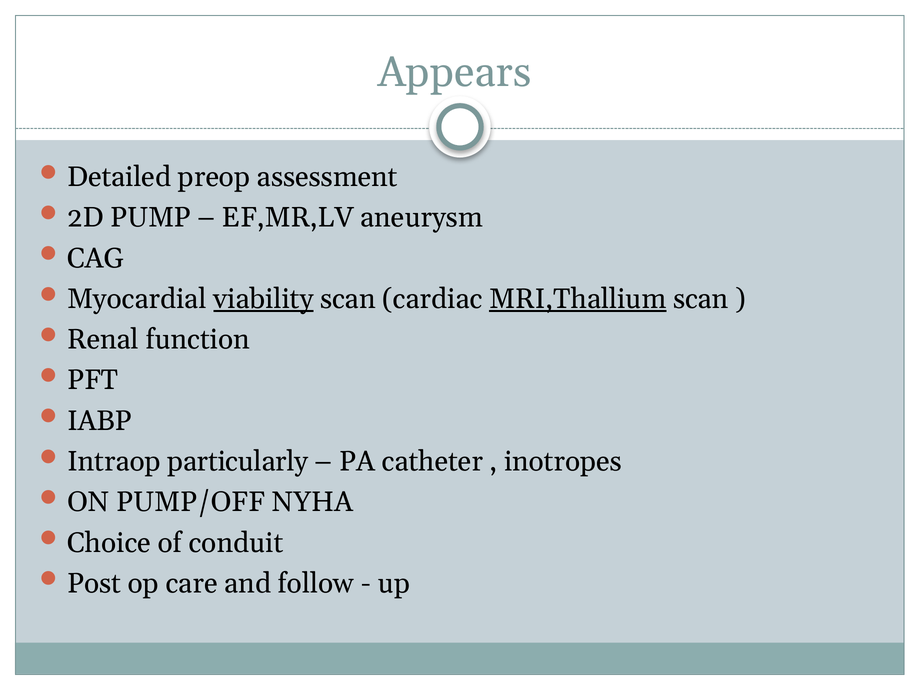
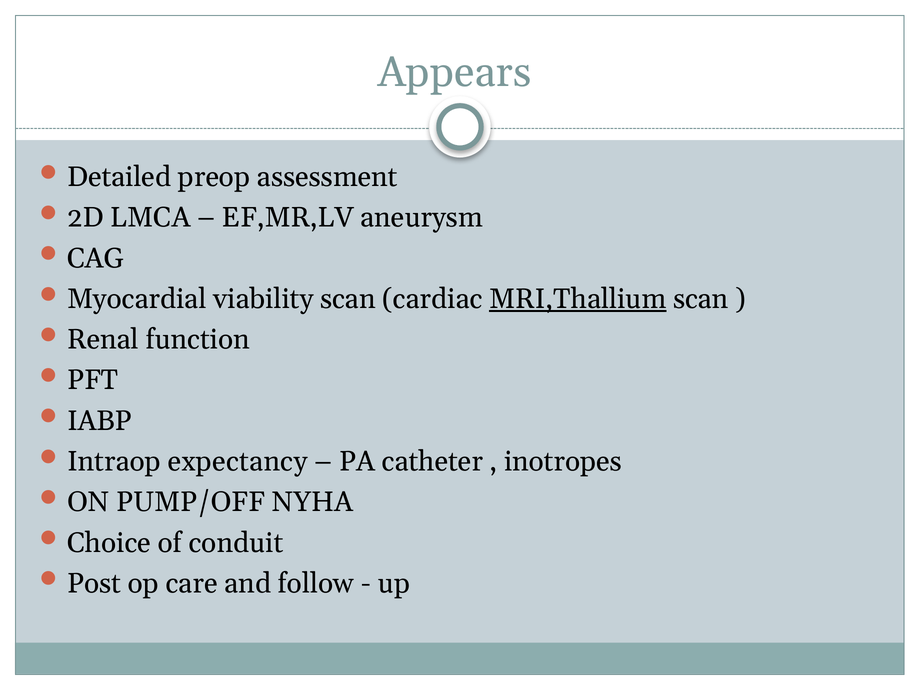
PUMP: PUMP -> LMCA
viability underline: present -> none
particularly: particularly -> expectancy
